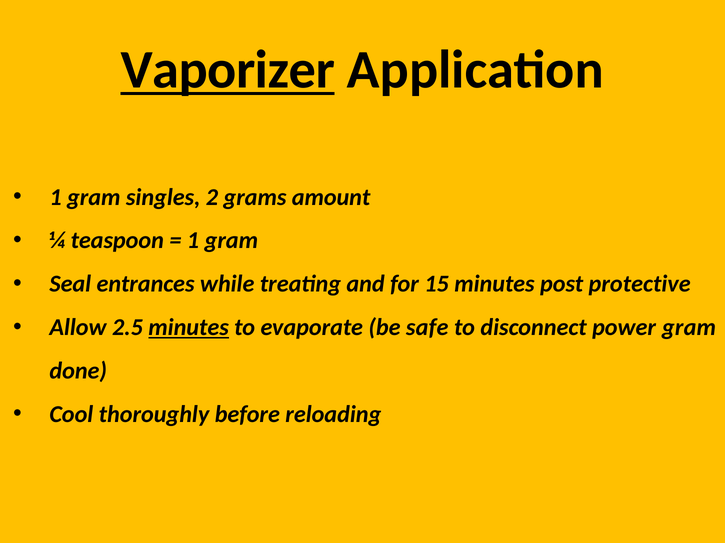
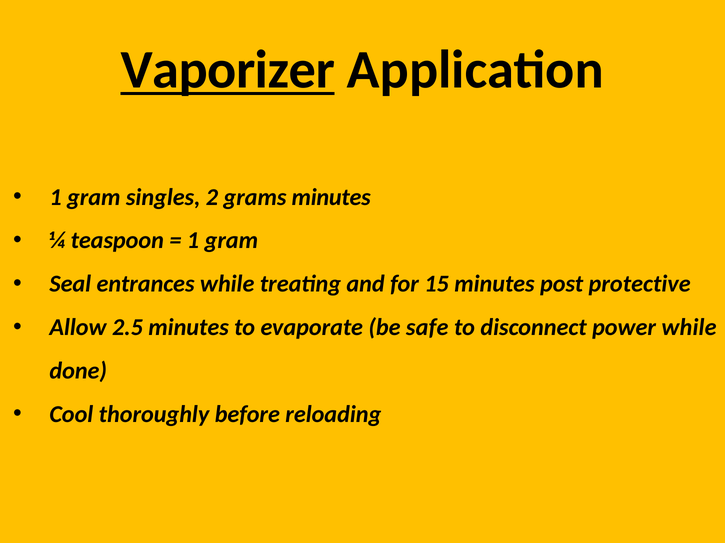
grams amount: amount -> minutes
minutes at (189, 328) underline: present -> none
power gram: gram -> while
